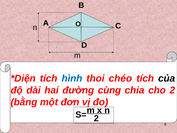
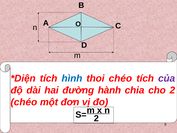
của colour: black -> purple
cùng: cùng -> hành
bằng at (24, 102): bằng -> chéo
